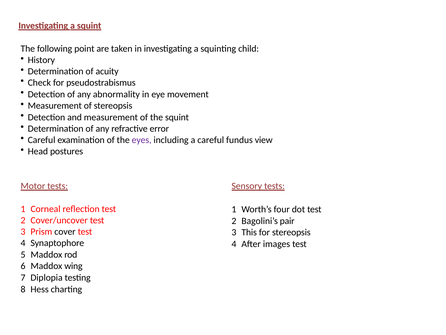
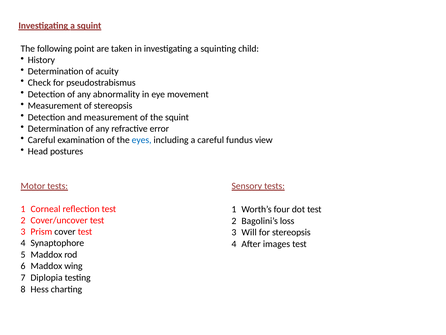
eyes colour: purple -> blue
pair: pair -> loss
This: This -> Will
